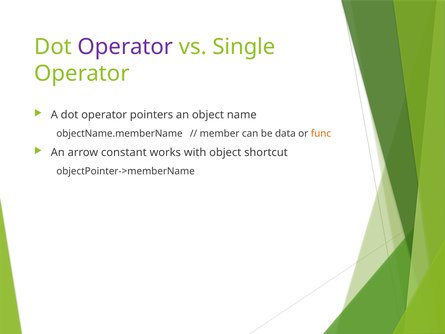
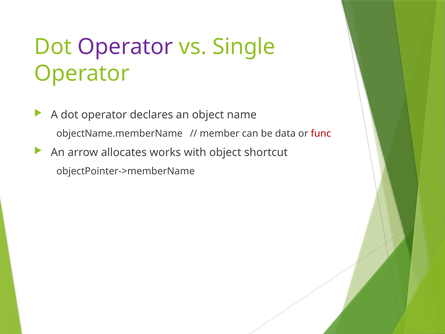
pointers: pointers -> declares
func colour: orange -> red
constant: constant -> allocates
